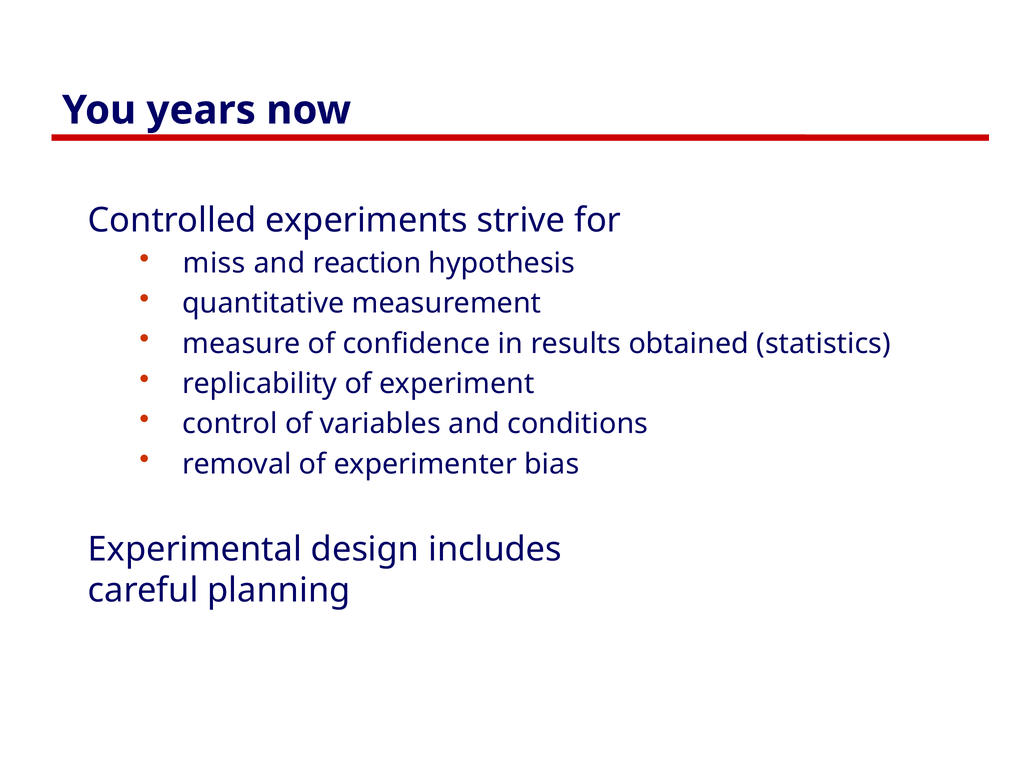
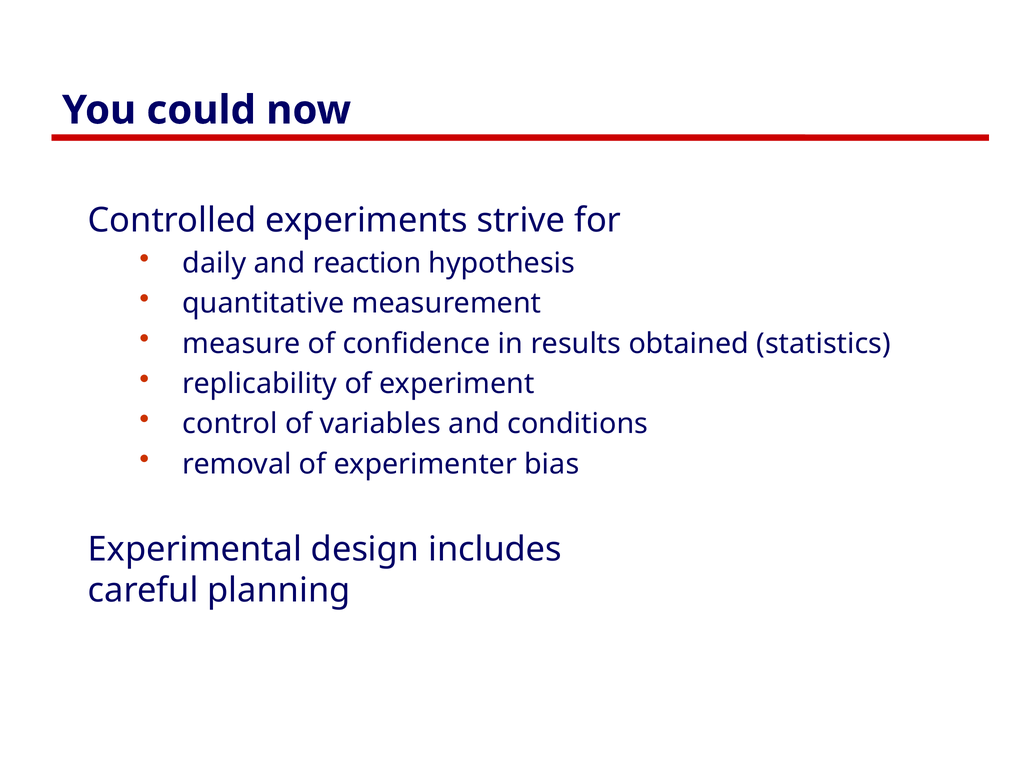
years: years -> could
miss: miss -> daily
